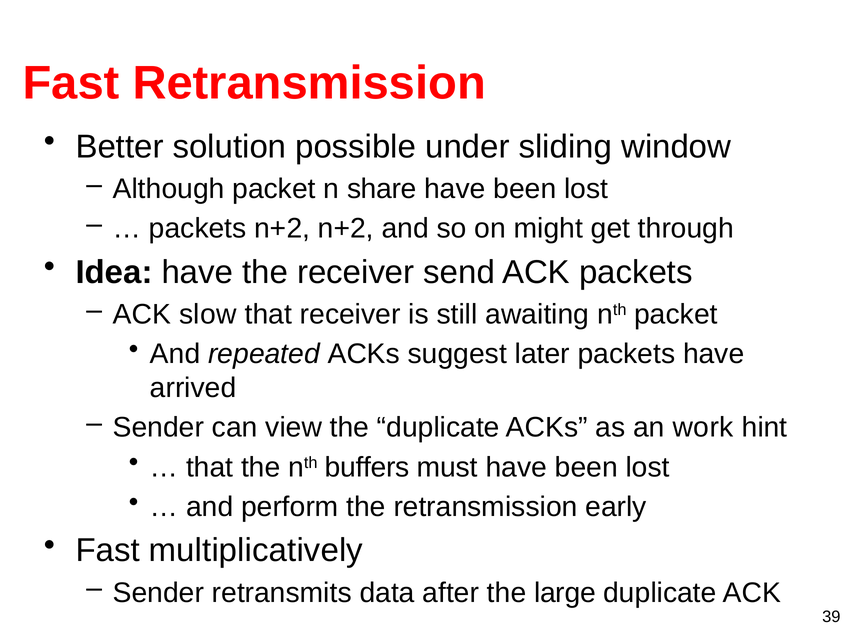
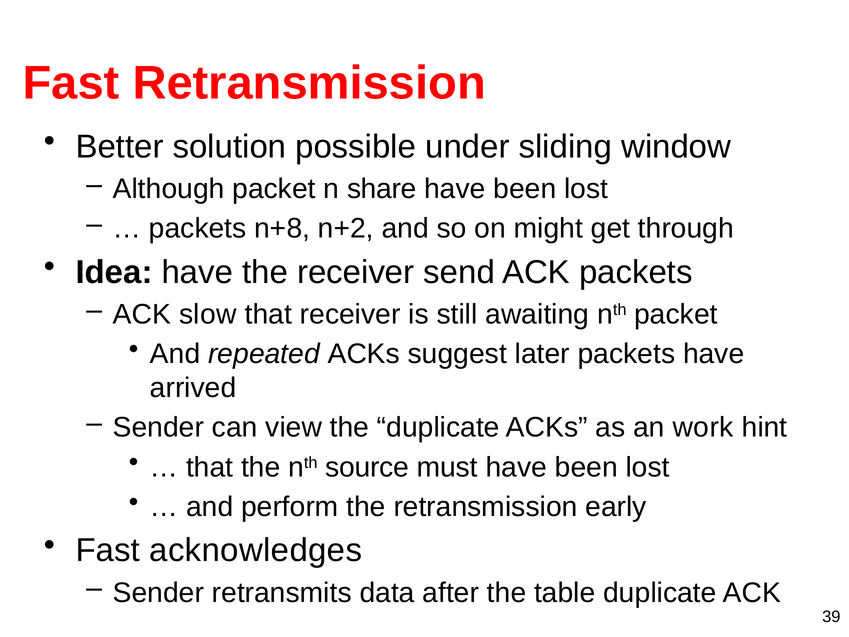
packets n+2: n+2 -> n+8
buffers: buffers -> source
multiplicatively: multiplicatively -> acknowledges
large: large -> table
